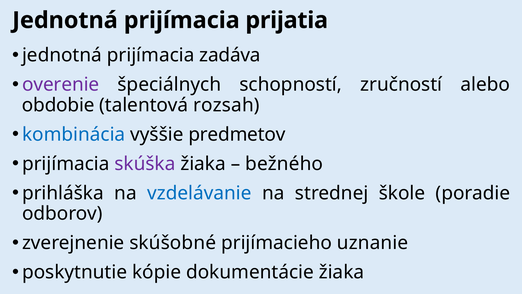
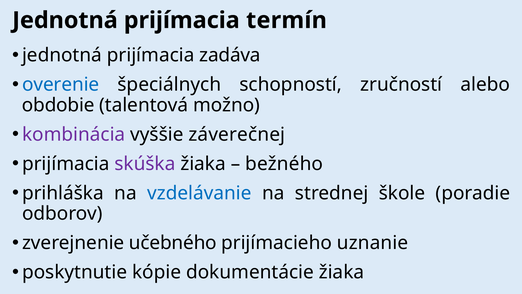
prijatia: prijatia -> termín
overenie colour: purple -> blue
rozsah: rozsah -> možno
kombinácia colour: blue -> purple
predmetov: predmetov -> záverečnej
skúšobné: skúšobné -> učebného
